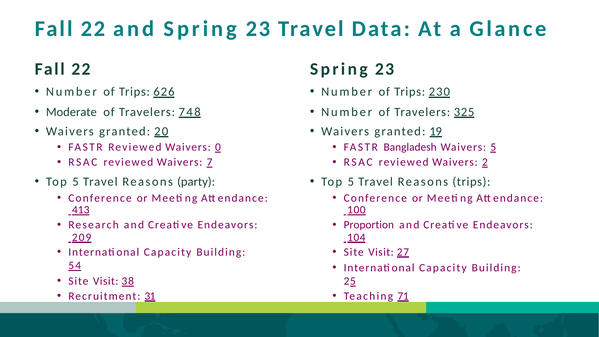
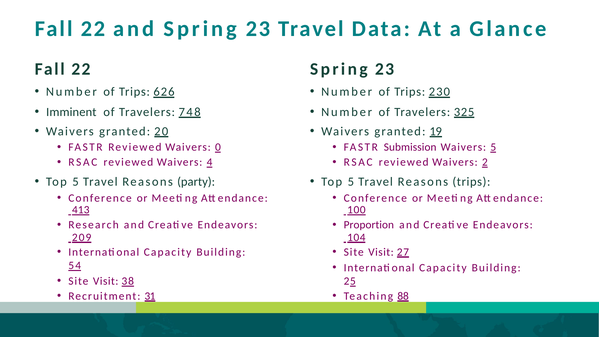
Moderate: Moderate -> Imminent
Bangladesh: Bangladesh -> Submission
7: 7 -> 4
71: 71 -> 88
